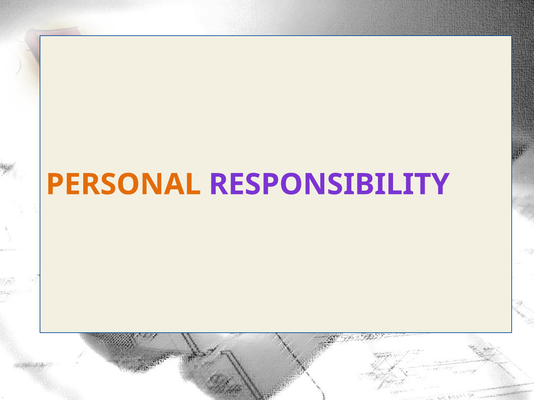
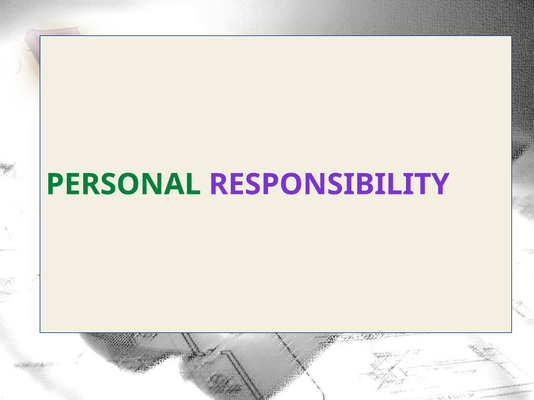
PERSONAL colour: orange -> green
